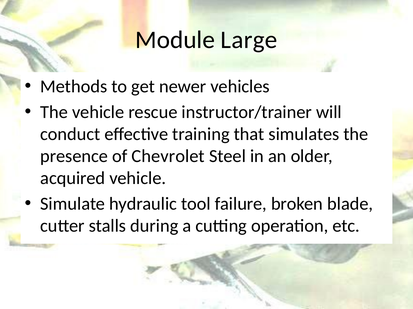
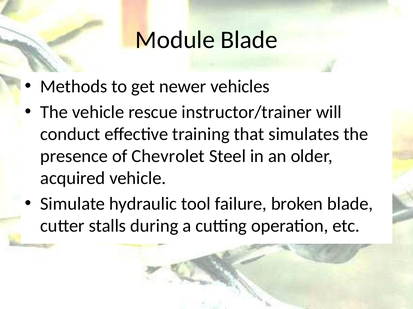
Module Large: Large -> Blade
